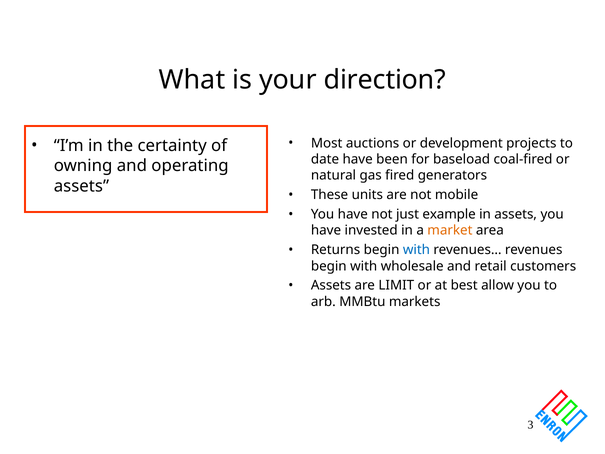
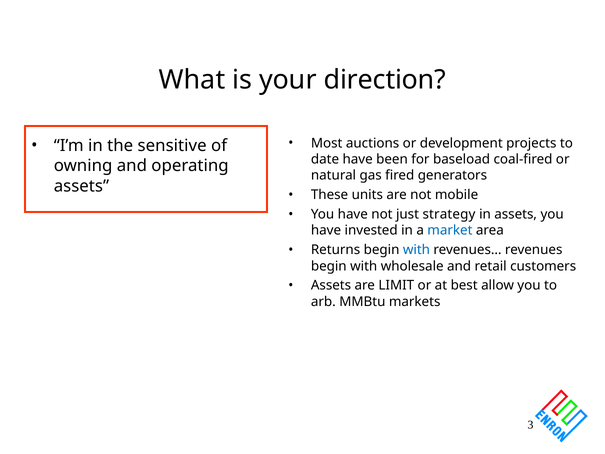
certainty: certainty -> sensitive
example: example -> strategy
market colour: orange -> blue
